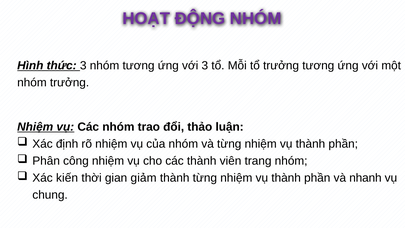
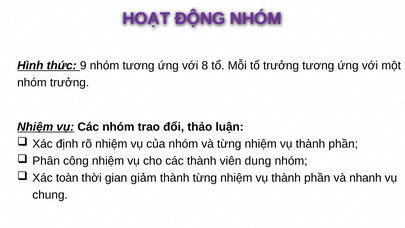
thức 3: 3 -> 9
với 3: 3 -> 8
trang: trang -> dung
kiến: kiến -> toàn
